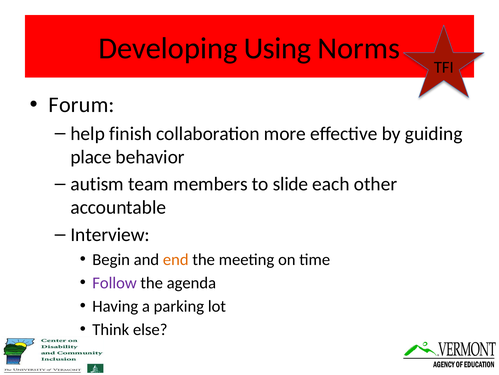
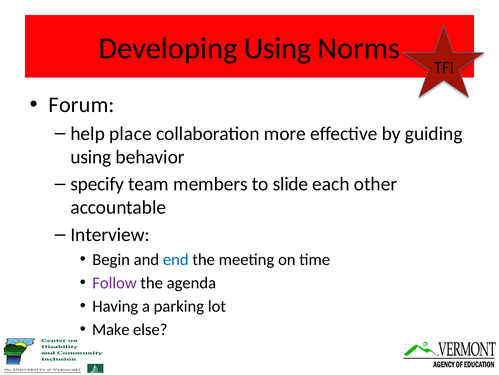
finish: finish -> place
place at (91, 157): place -> using
autism: autism -> specify
end colour: orange -> blue
Think: Think -> Make
